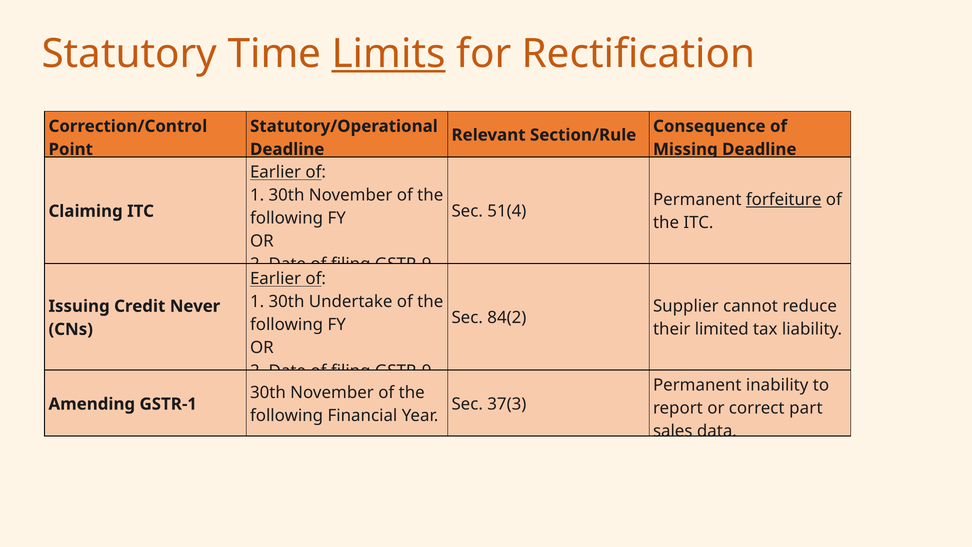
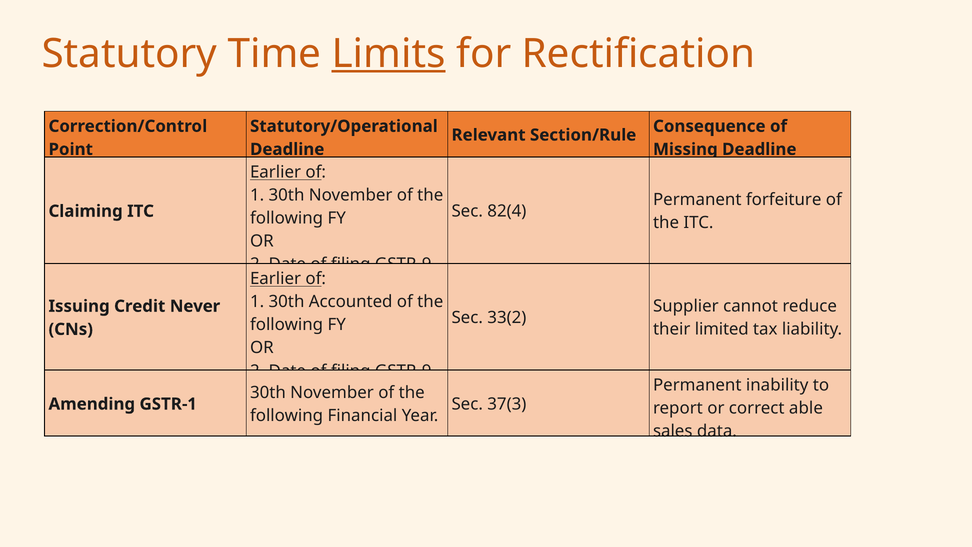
forfeiture underline: present -> none
51(4: 51(4 -> 82(4
Undertake: Undertake -> Accounted
84(2: 84(2 -> 33(2
part: part -> able
